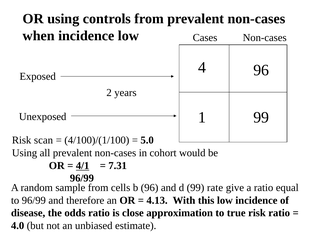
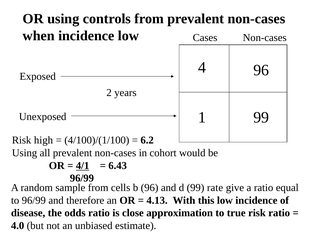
scan: scan -> high
5.0: 5.0 -> 6.2
7.31: 7.31 -> 6.43
